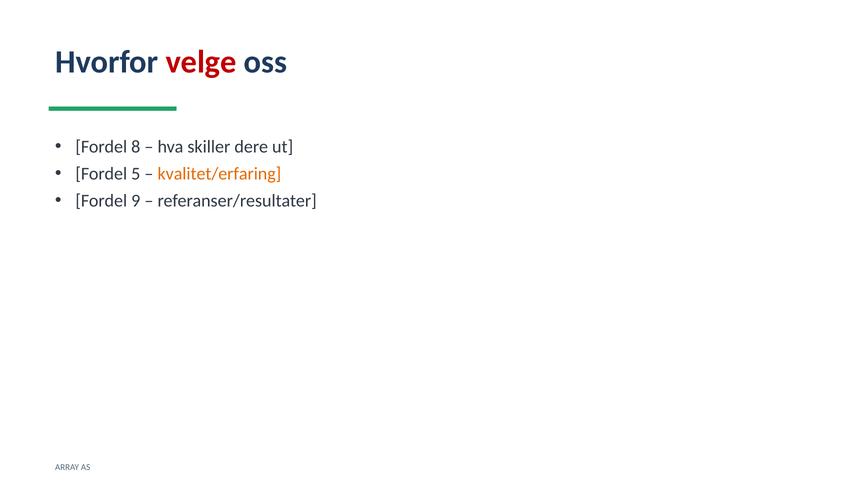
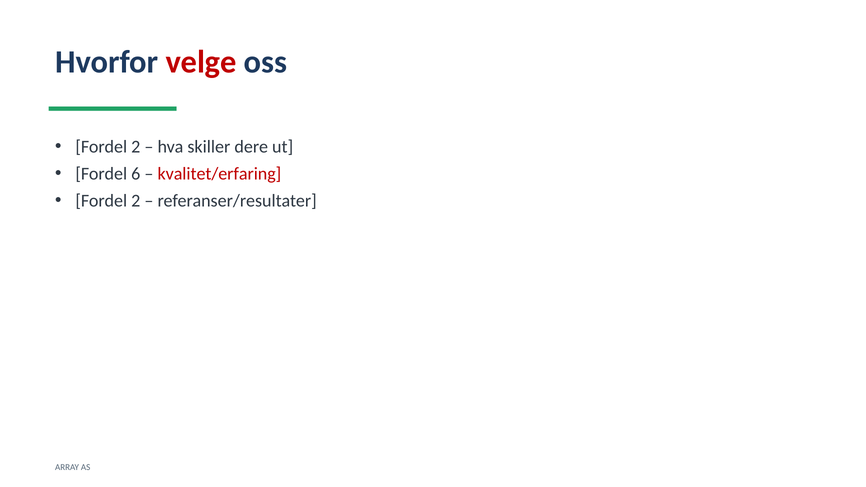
8 at (136, 147): 8 -> 2
5: 5 -> 6
kvalitet/erfaring colour: orange -> red
9 at (136, 201): 9 -> 2
